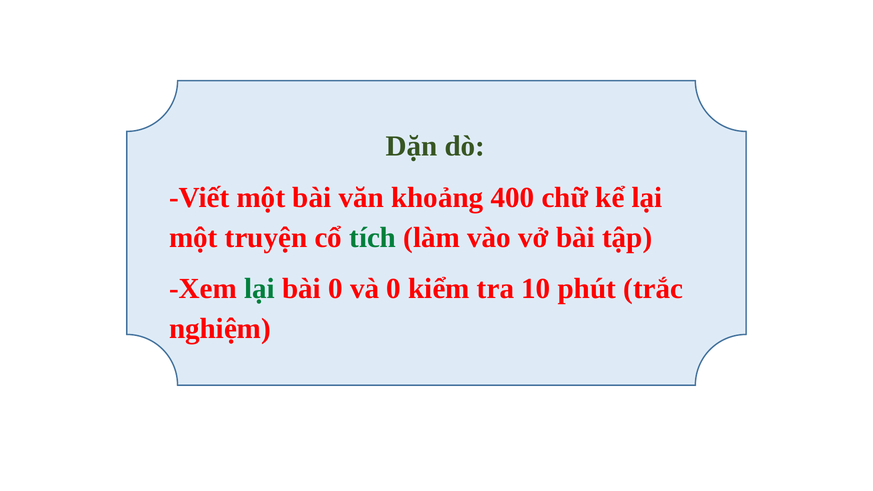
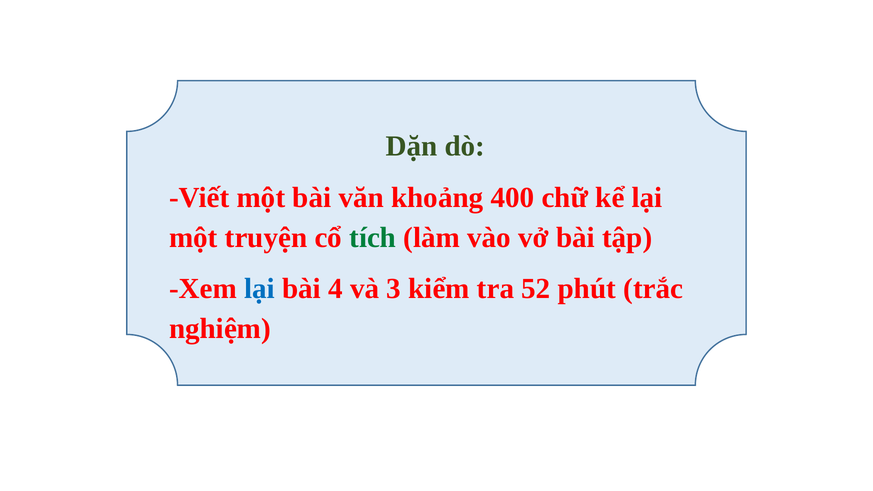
lại at (260, 289) colour: green -> blue
bài 0: 0 -> 4
và 0: 0 -> 3
10: 10 -> 52
